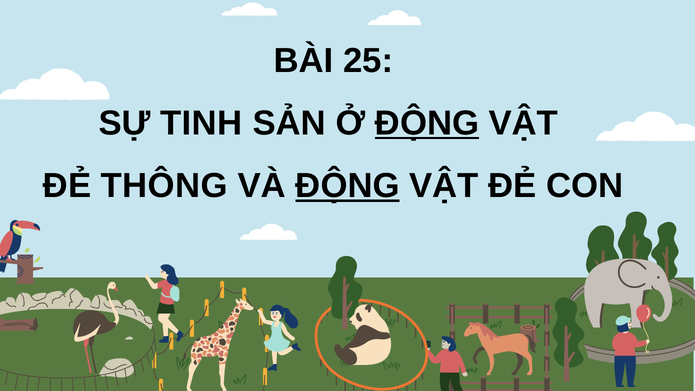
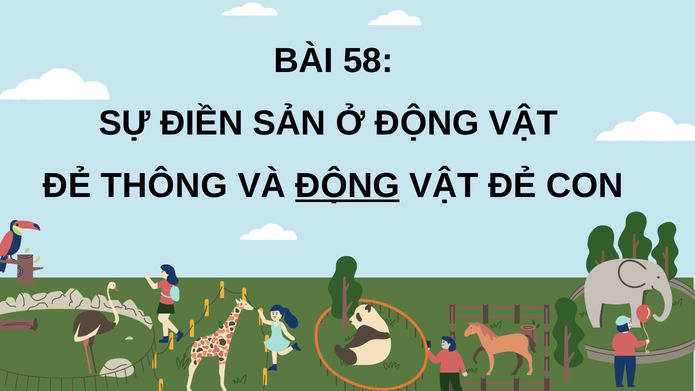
25: 25 -> 58
TINH: TINH -> ĐIỀN
ĐỘNG at (427, 123) underline: present -> none
